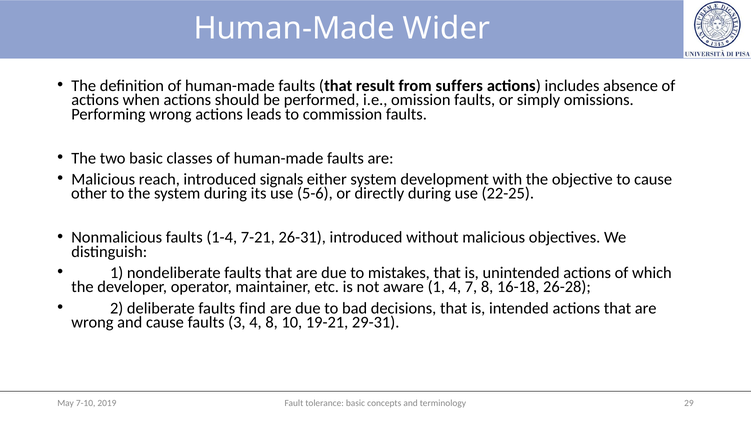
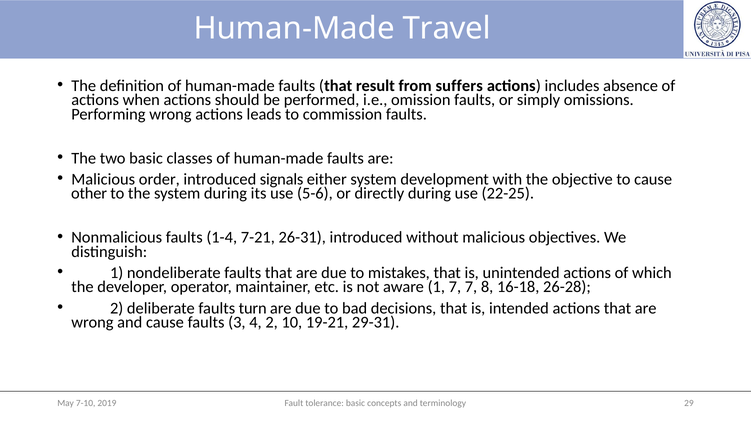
Wider: Wider -> Travel
reach: reach -> order
1 4: 4 -> 7
find: find -> turn
4 8: 8 -> 2
